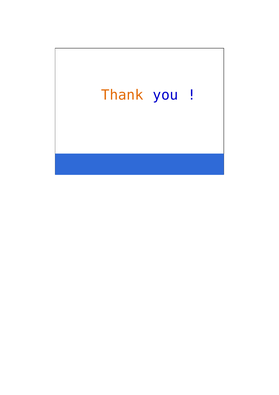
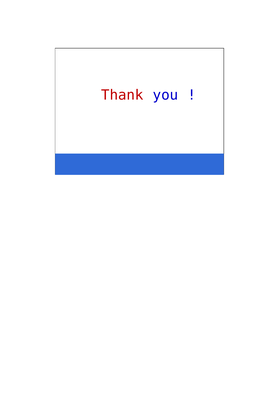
Thank colour: orange -> red
